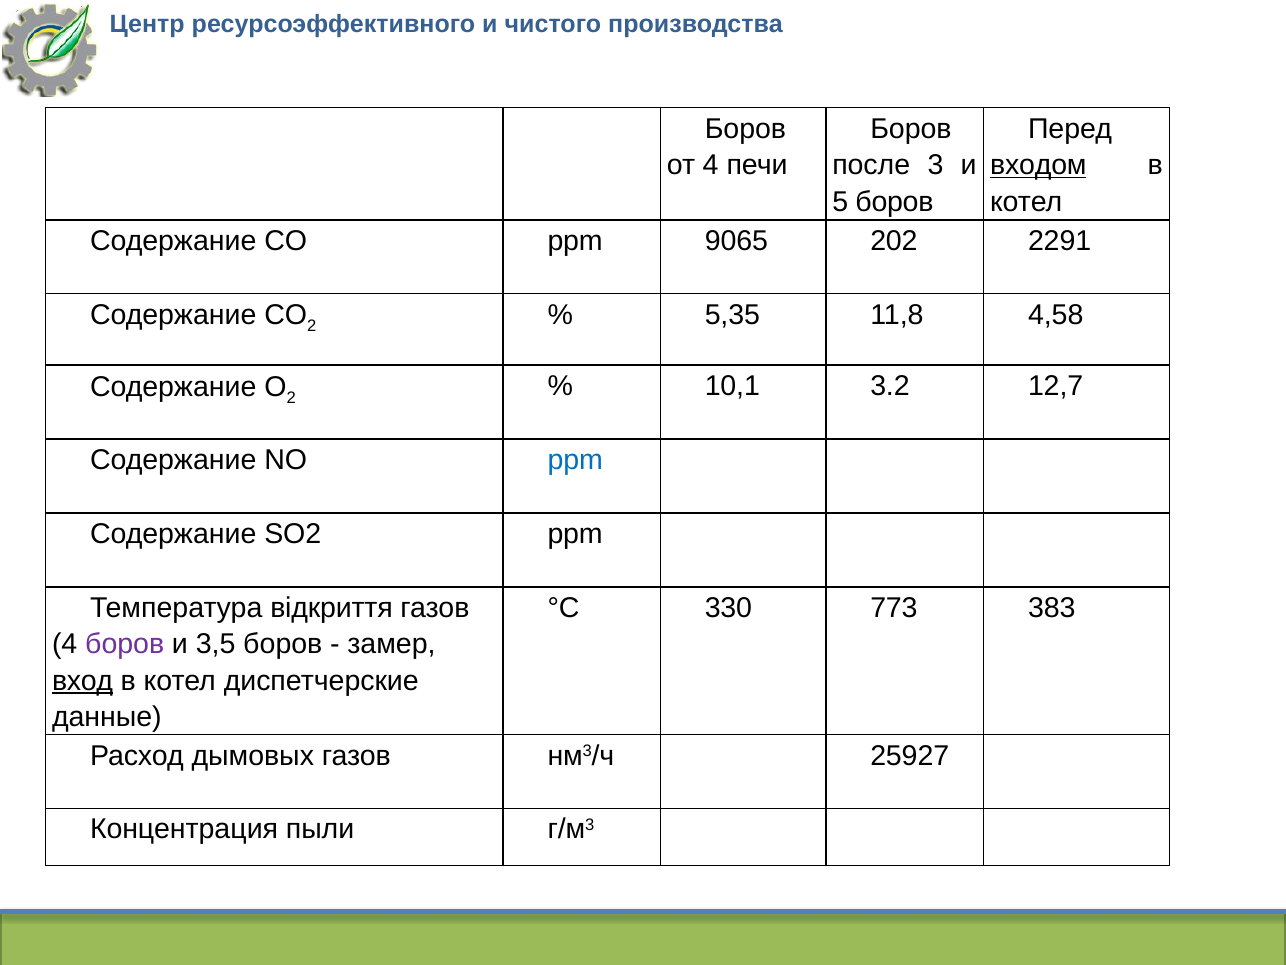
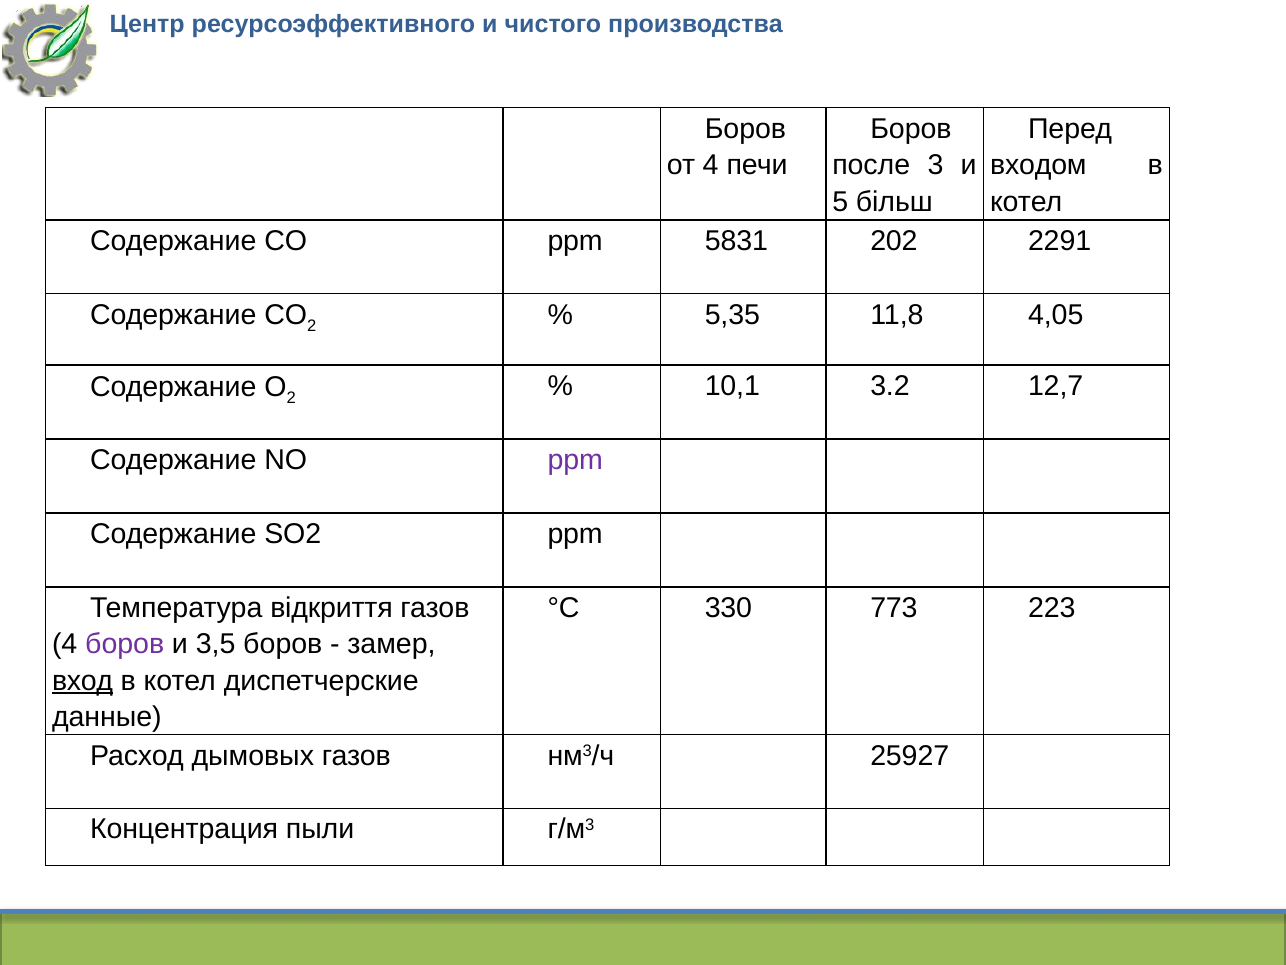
входом underline: present -> none
5 боров: боров -> більш
9065: 9065 -> 5831
4,58: 4,58 -> 4,05
ppm at (575, 460) colour: blue -> purple
383: 383 -> 223
